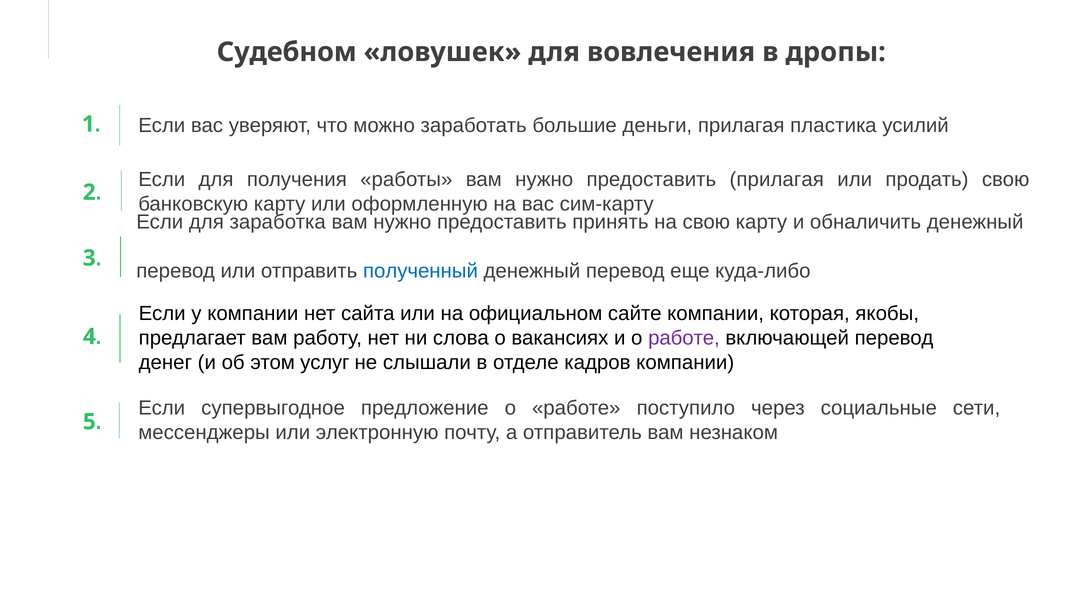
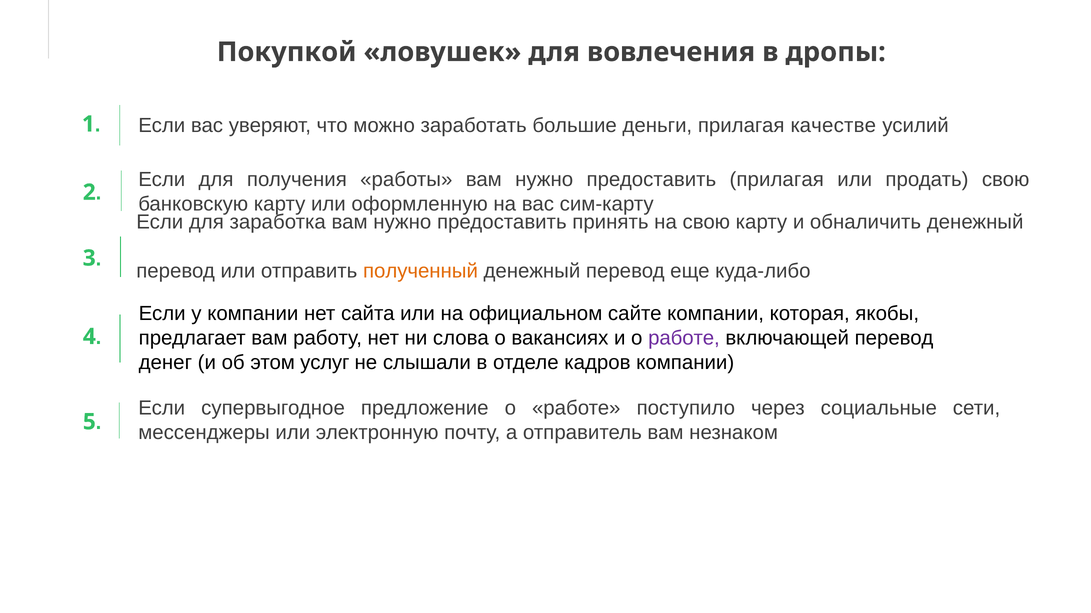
Судебном: Судебном -> Покупкой
пластика: пластика -> качестве
полученный colour: blue -> orange
